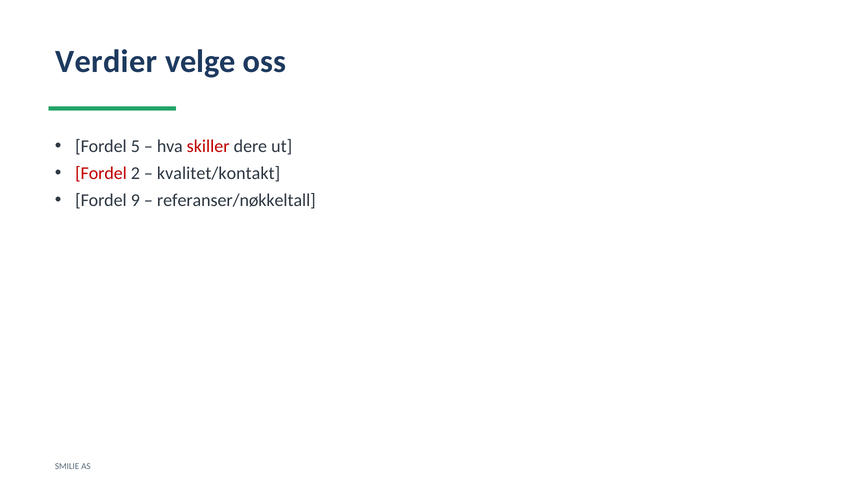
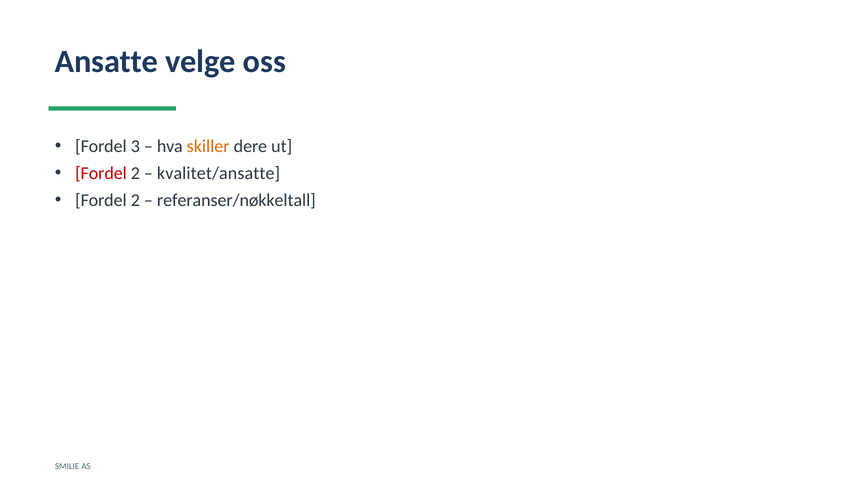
Verdier: Verdier -> Ansatte
5: 5 -> 3
skiller colour: red -> orange
kvalitet/kontakt: kvalitet/kontakt -> kvalitet/ansatte
9 at (135, 200): 9 -> 2
